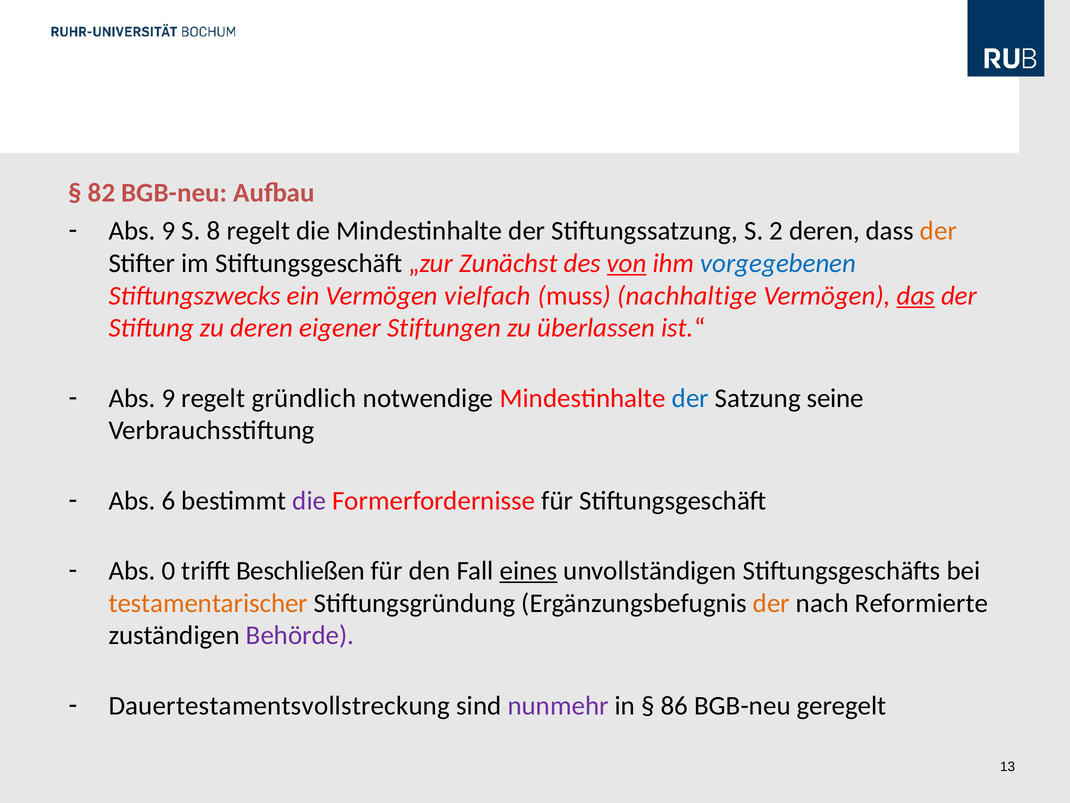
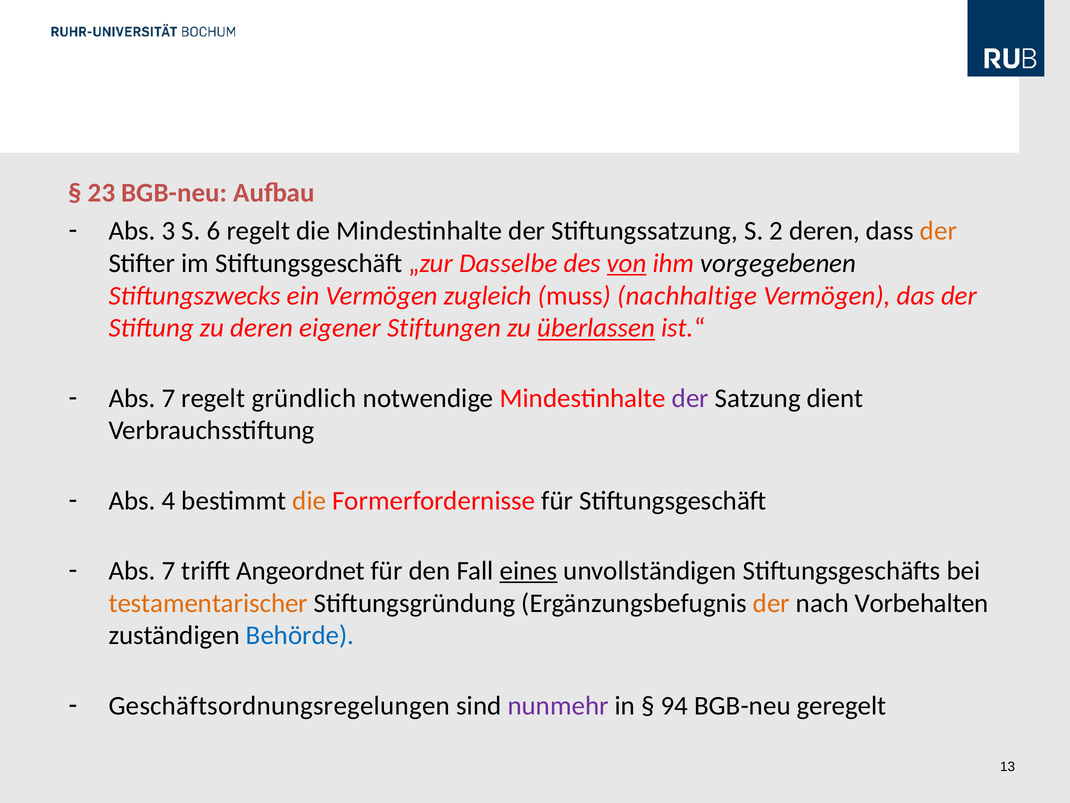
82: 82 -> 23
9 at (168, 231): 9 -> 3
8: 8 -> 6
Zunächst: Zunächst -> Dasselbe
vorgegebenen colour: blue -> black
vielfach: vielfach -> zugleich
das underline: present -> none
überlassen underline: none -> present
9 at (168, 398): 9 -> 7
der at (690, 398) colour: blue -> purple
seine: seine -> dient
6: 6 -> 4
die at (309, 500) colour: purple -> orange
0 at (168, 571): 0 -> 7
Beschließen: Beschließen -> Angeordnet
Reformierte: Reformierte -> Vorbehalten
Behörde colour: purple -> blue
Dauertestamentsvollstreckung: Dauertestamentsvollstreckung -> Geschäftsordnungsregelungen
86: 86 -> 94
